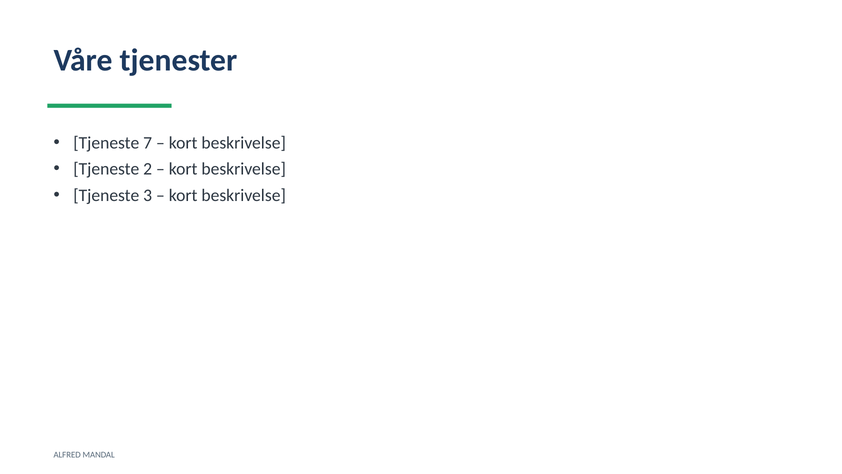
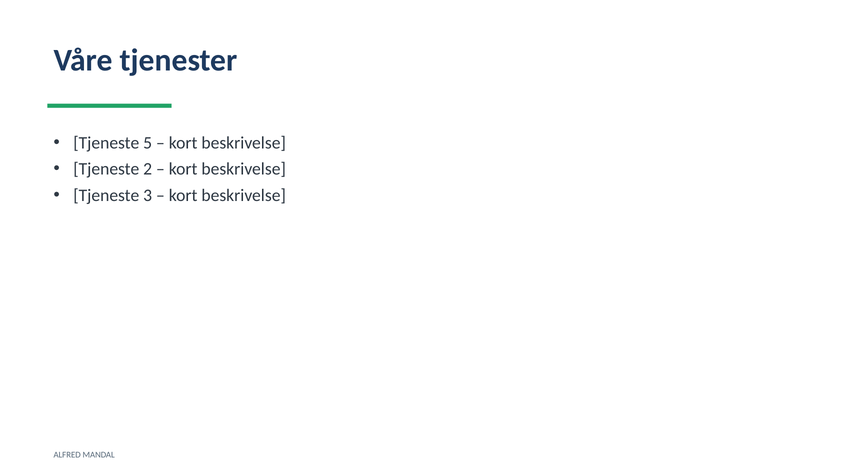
7: 7 -> 5
